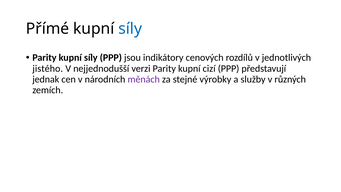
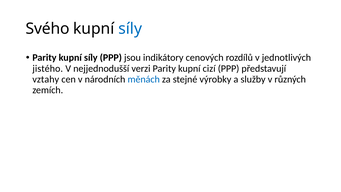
Přímé: Přímé -> Svého
jednak: jednak -> vztahy
měnách colour: purple -> blue
